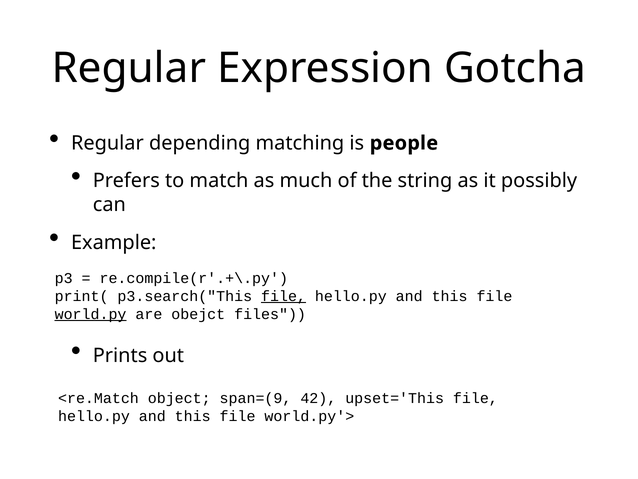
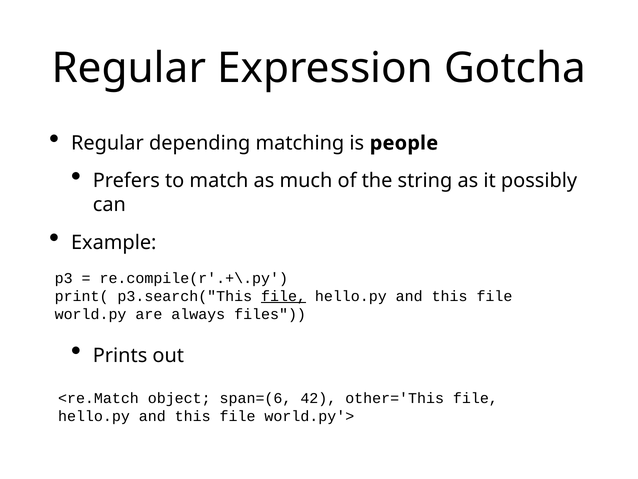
world.py underline: present -> none
obejct: obejct -> always
span=(9: span=(9 -> span=(6
upset='This: upset='This -> other='This
